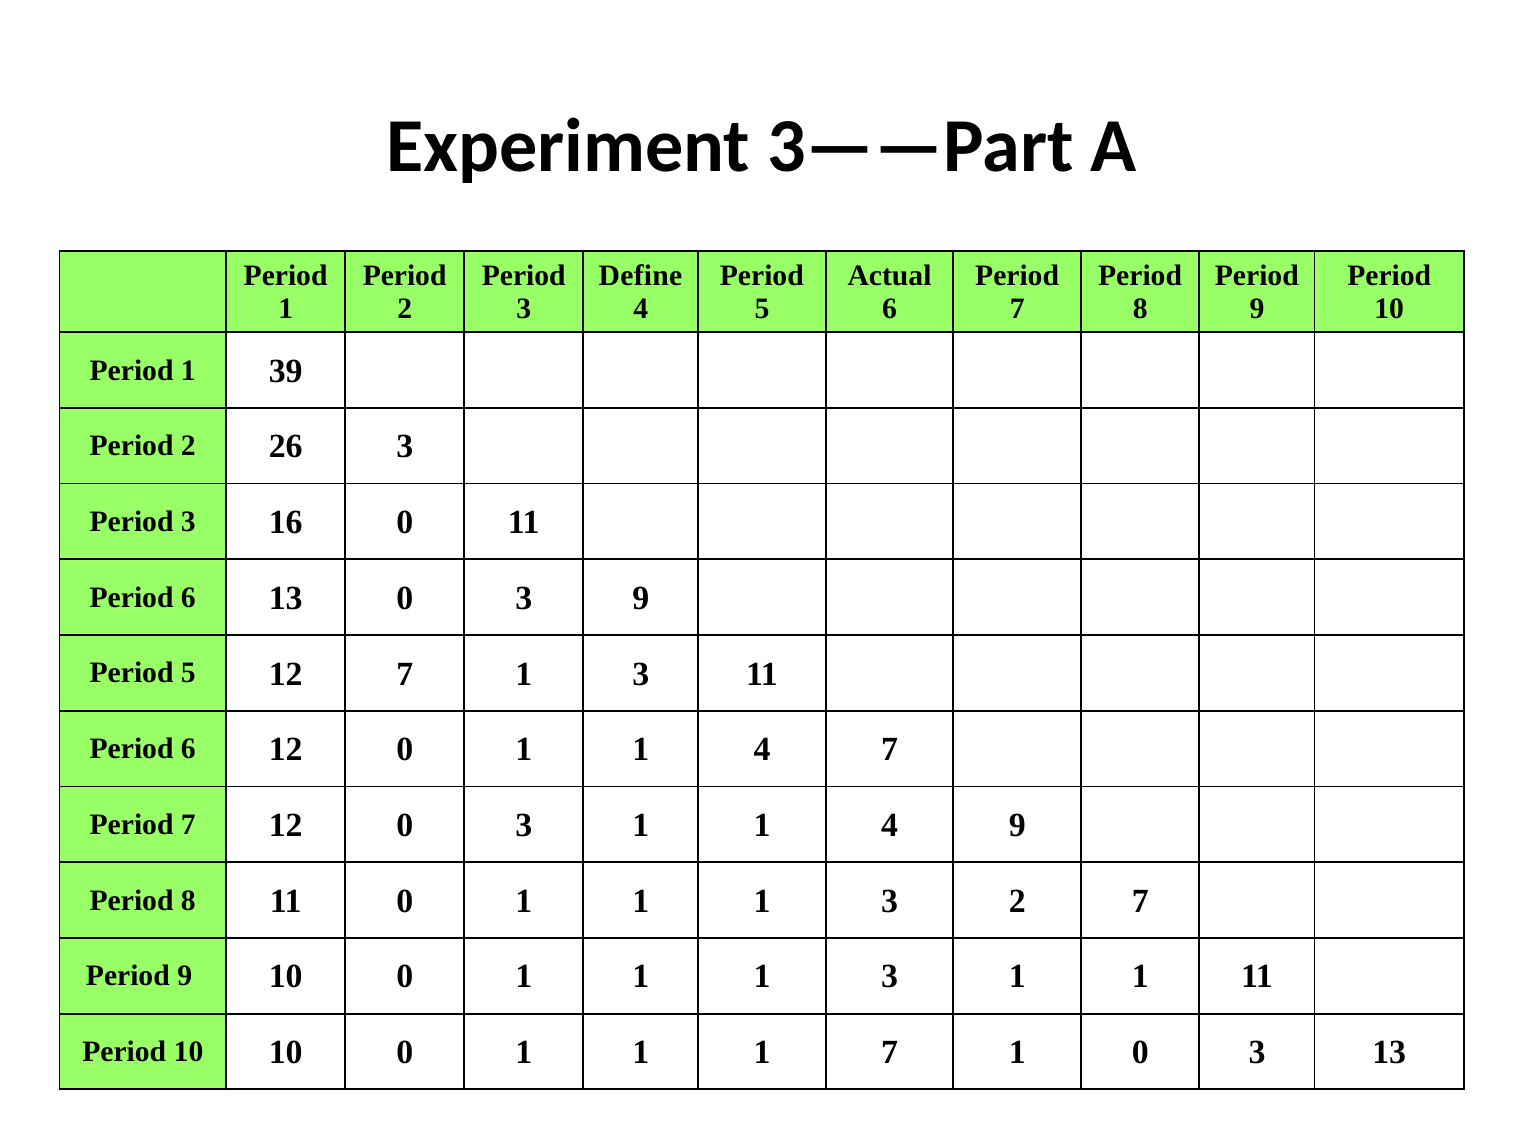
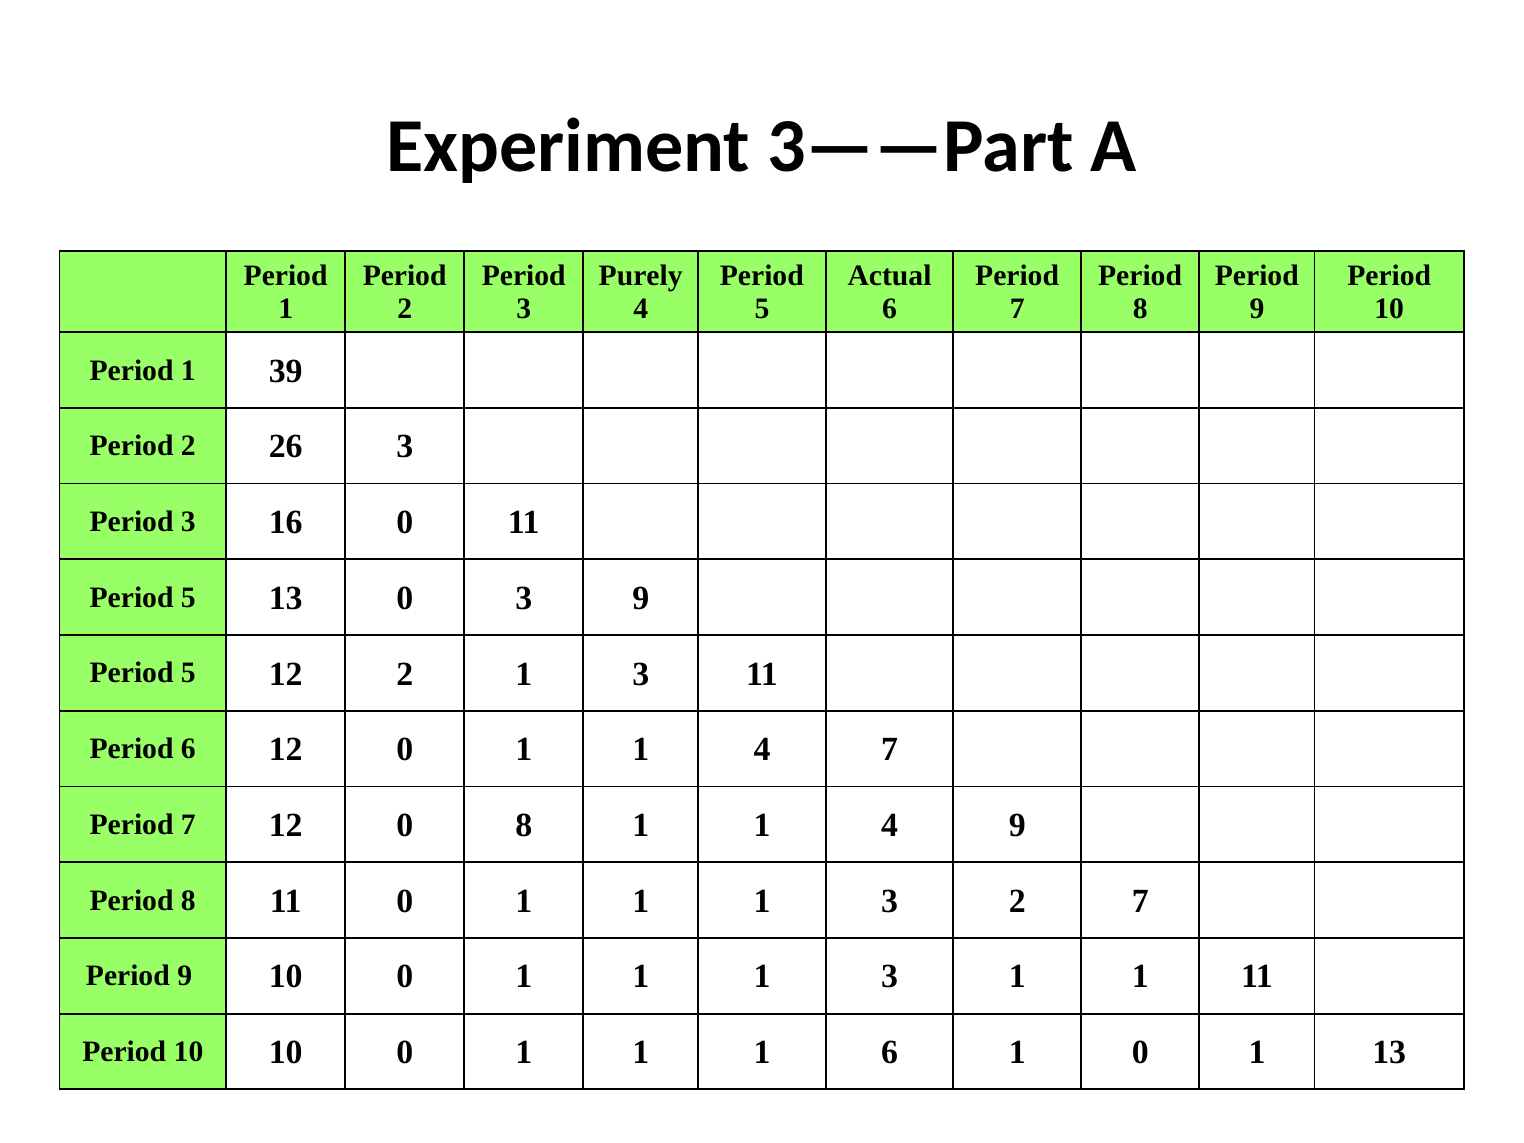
Define: Define -> Purely
6 at (188, 597): 6 -> 5
12 7: 7 -> 2
12 0 3: 3 -> 8
1 7: 7 -> 6
1 0 3: 3 -> 1
